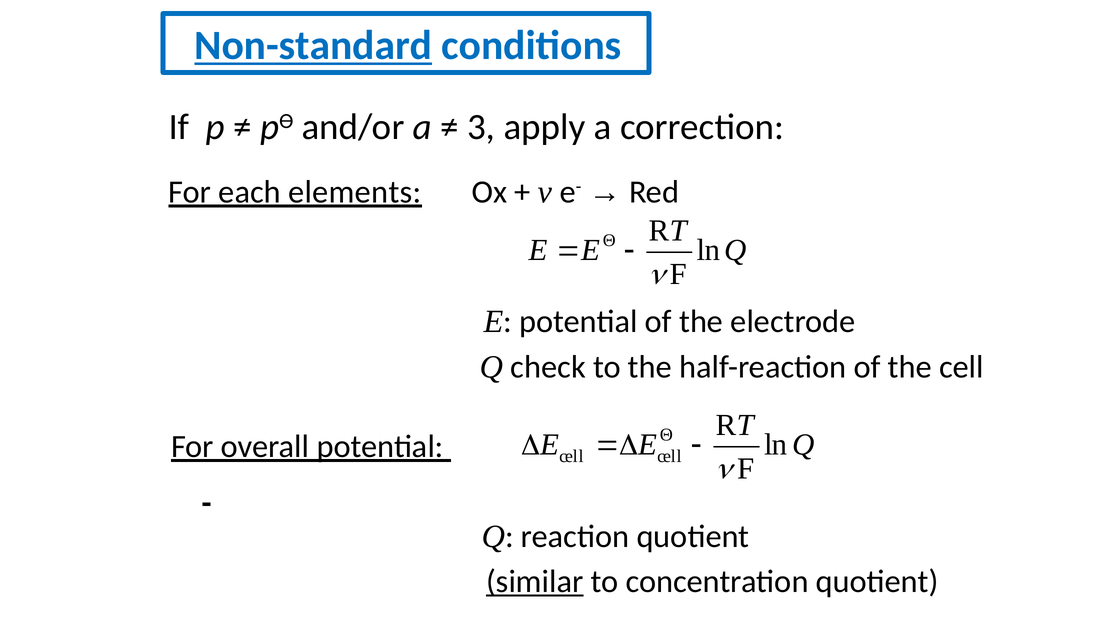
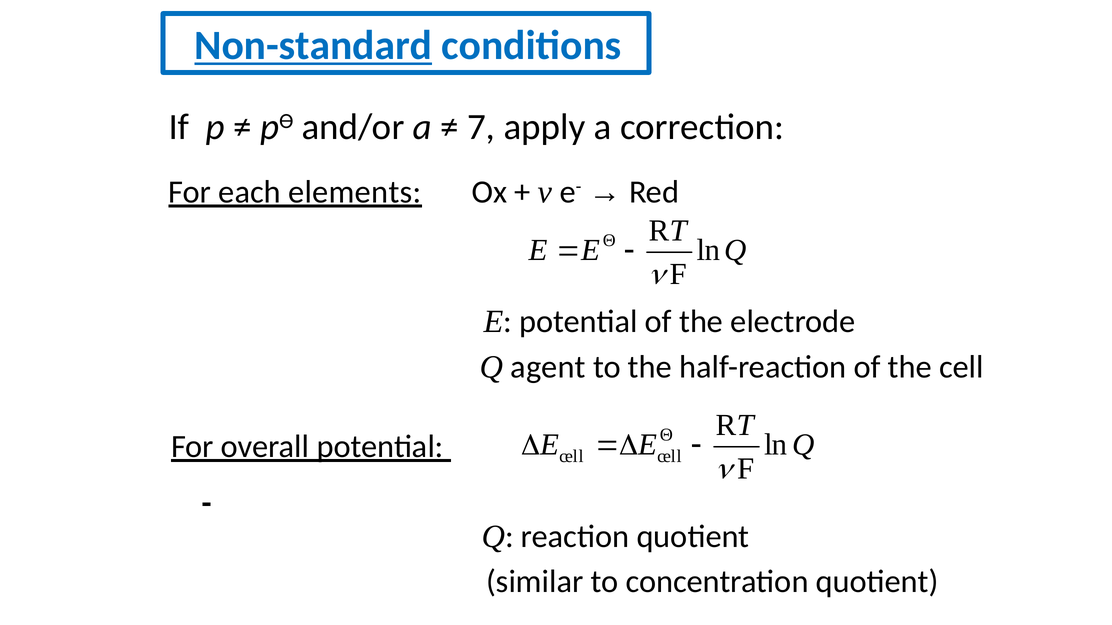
3: 3 -> 7
check: check -> agent
similar underline: present -> none
